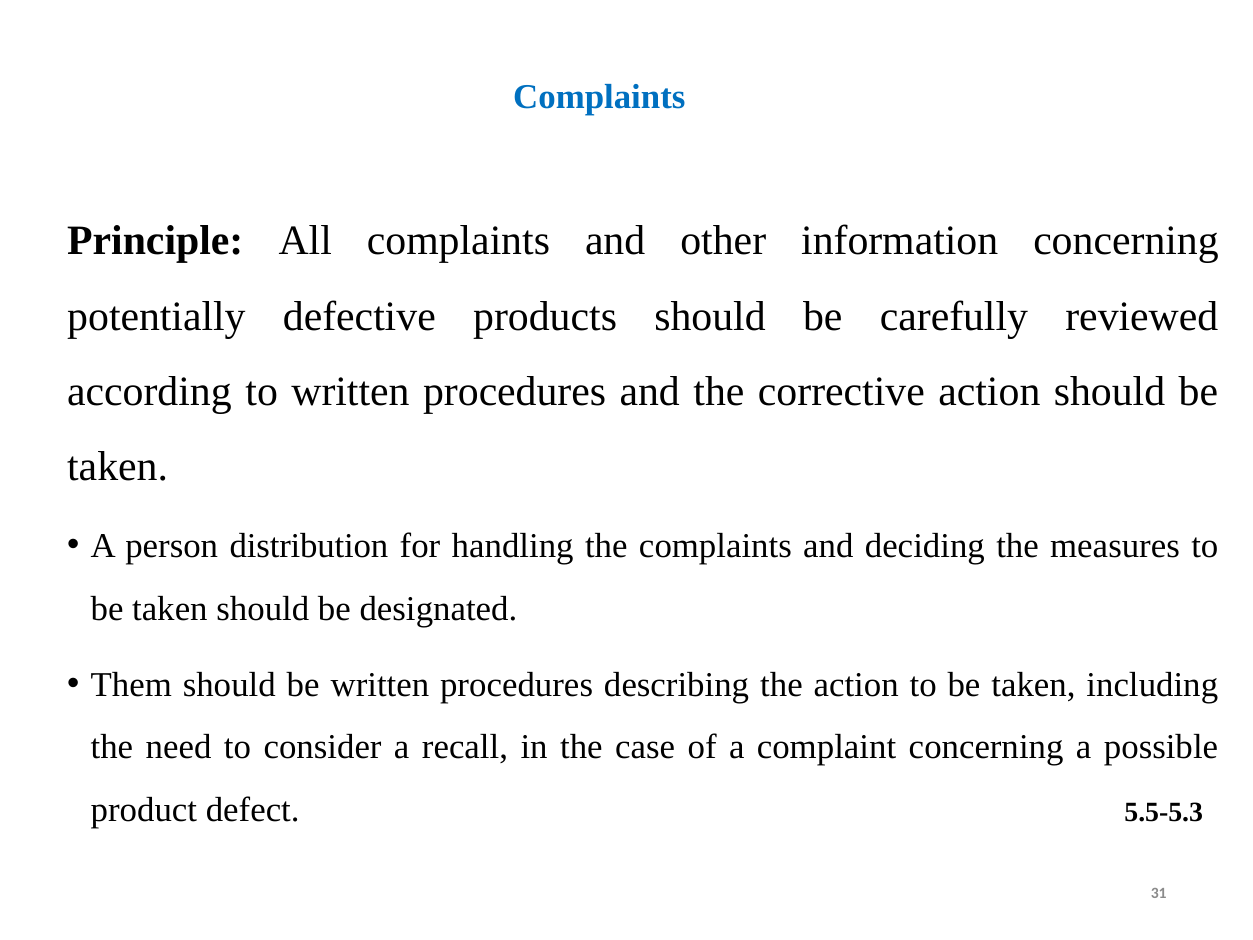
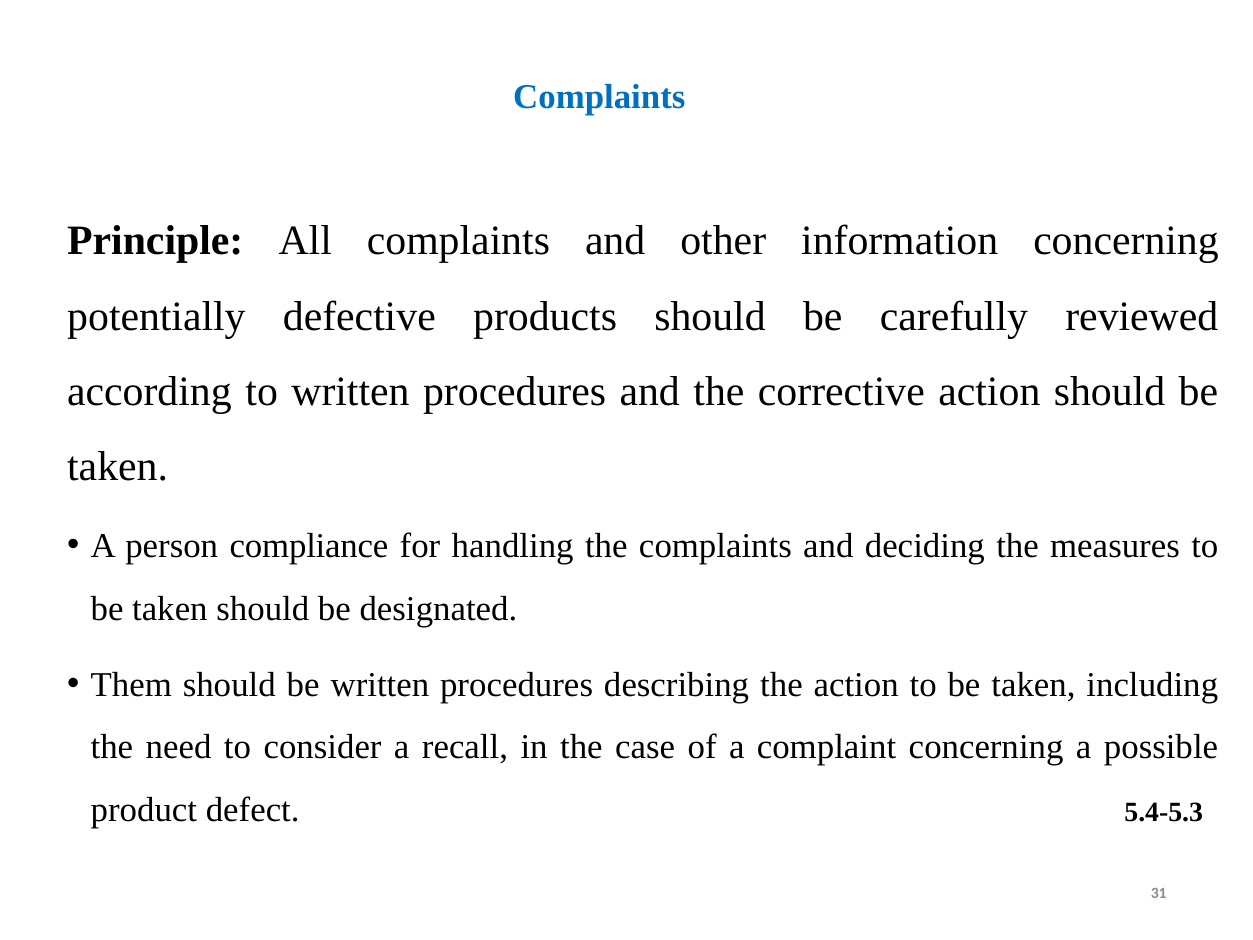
distribution: distribution -> compliance
5.5-5.3: 5.5-5.3 -> 5.4-5.3
